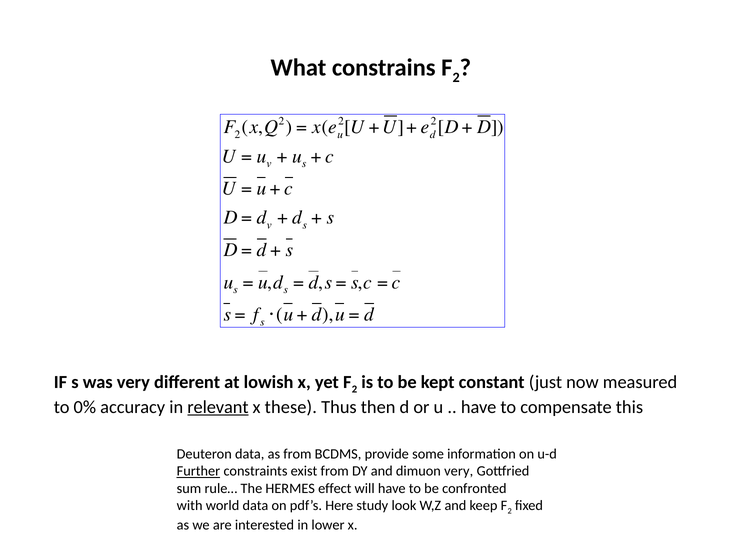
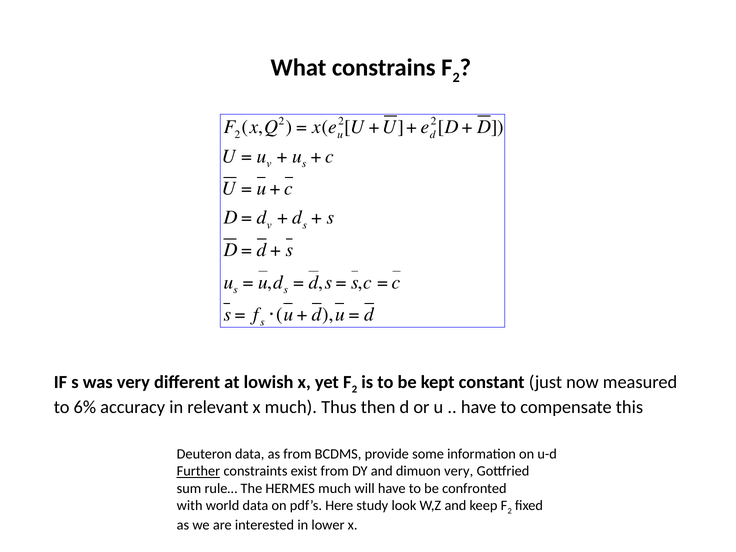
0%: 0% -> 6%
relevant underline: present -> none
x these: these -> much
HERMES effect: effect -> much
